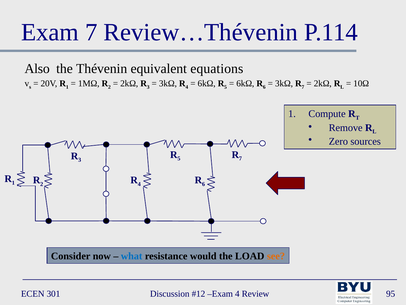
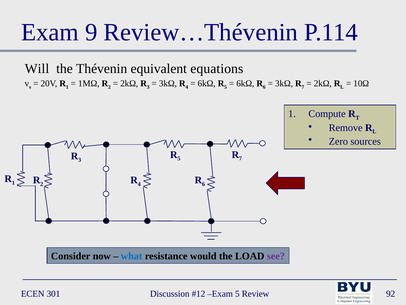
Exam 7: 7 -> 9
Also: Also -> Will
see colour: orange -> purple
Exam 4: 4 -> 5
95: 95 -> 92
